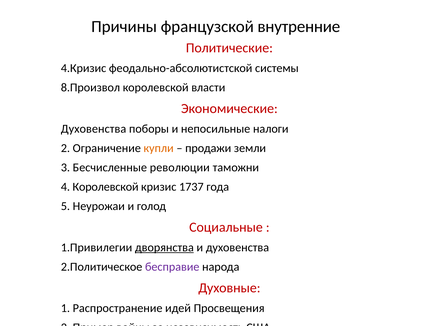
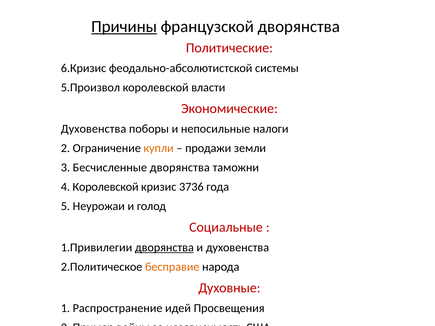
Причины underline: none -> present
французской внутренние: внутренние -> дворянства
4.Кризис: 4.Кризис -> 6.Кризис
8.Произвол: 8.Произвол -> 5.Произвол
Бесчисленные революции: революции -> дворянства
1737: 1737 -> 3736
бесправие colour: purple -> orange
